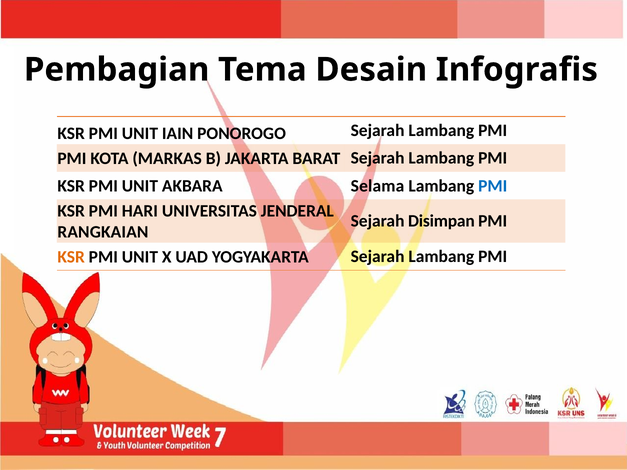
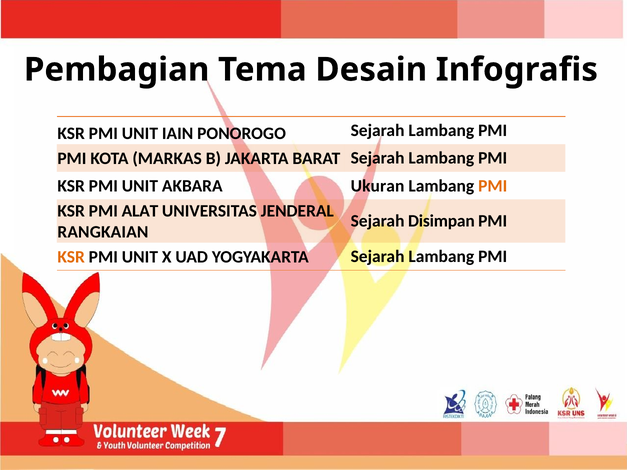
Selama: Selama -> Ukuran
PMI at (493, 186) colour: blue -> orange
HARI: HARI -> ALAT
